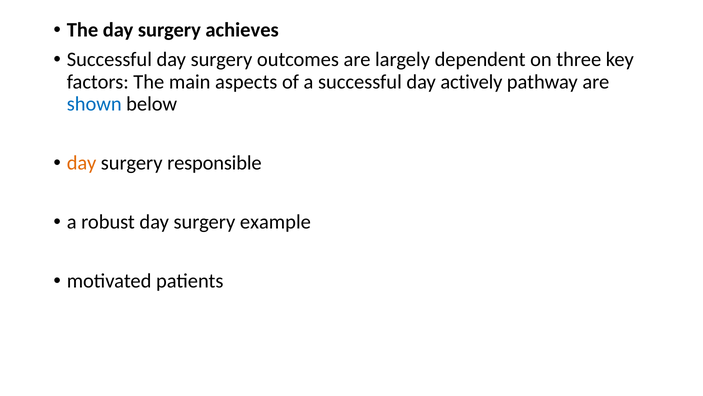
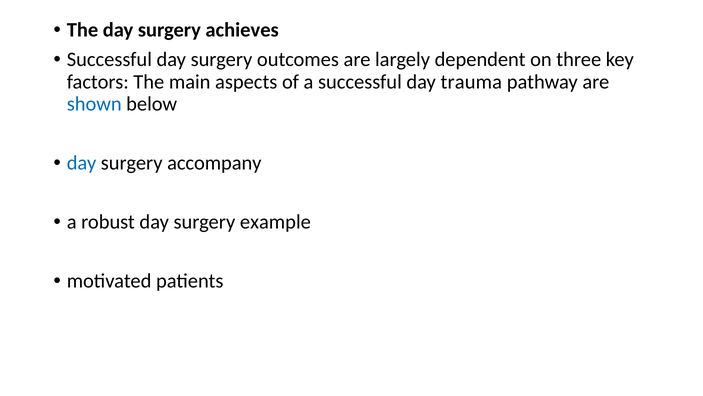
actively: actively -> trauma
day at (82, 163) colour: orange -> blue
responsible: responsible -> accompany
